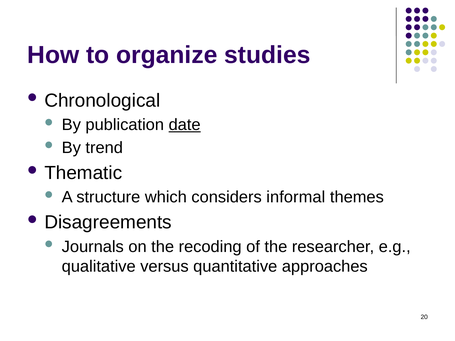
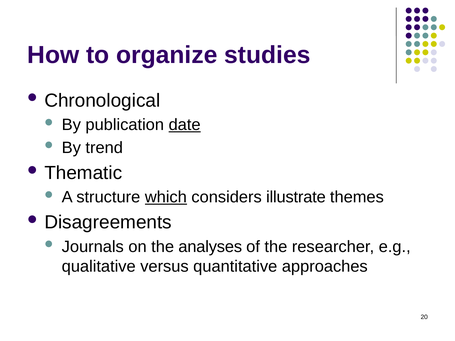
which underline: none -> present
informal: informal -> illustrate
recoding: recoding -> analyses
